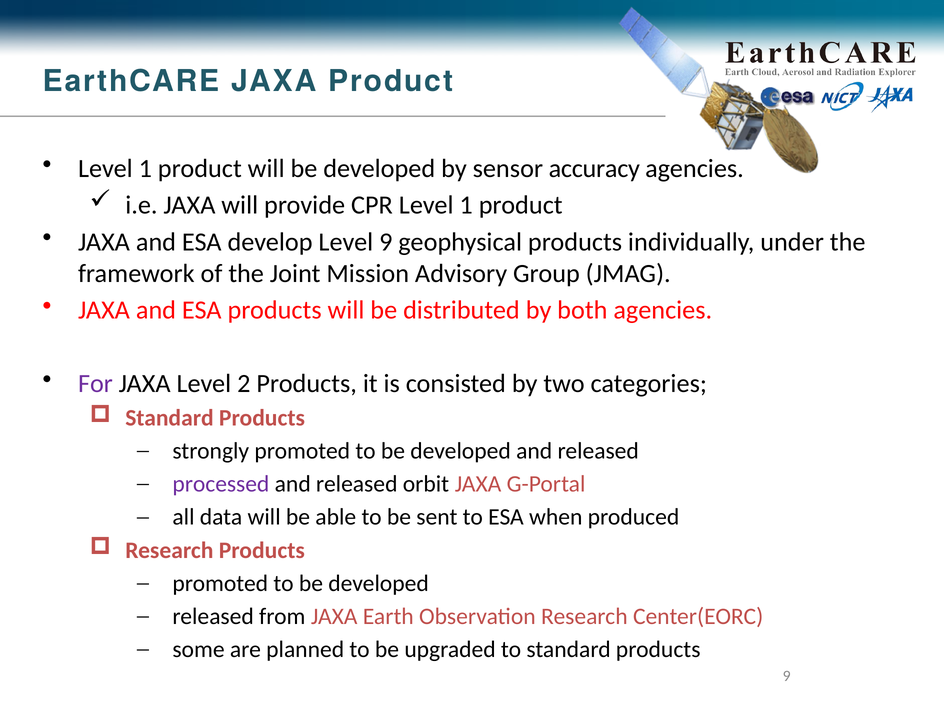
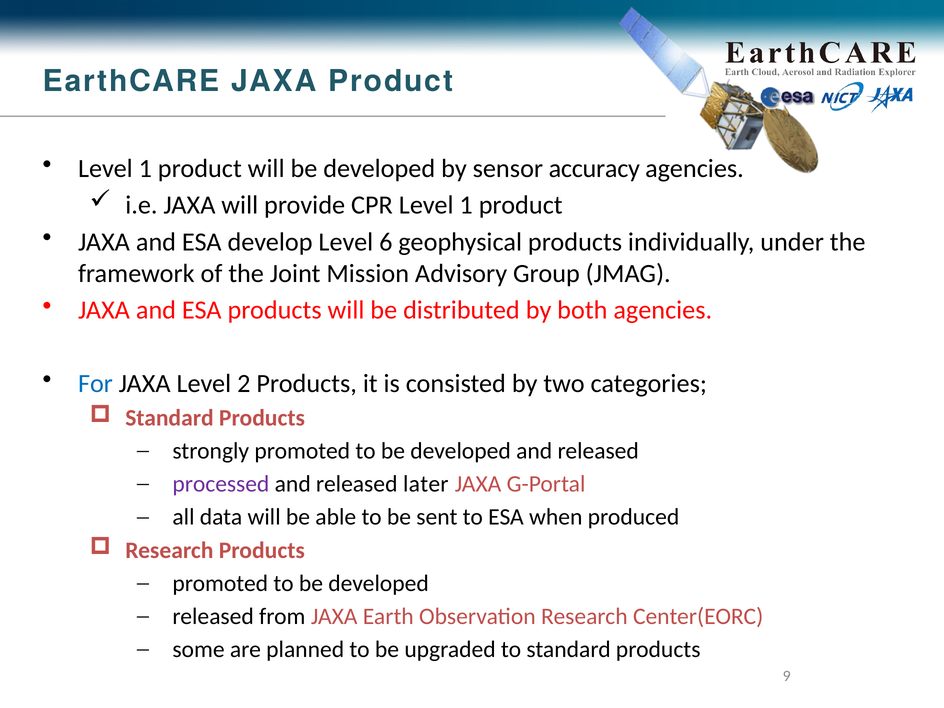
Level 9: 9 -> 6
For colour: purple -> blue
orbit: orbit -> later
